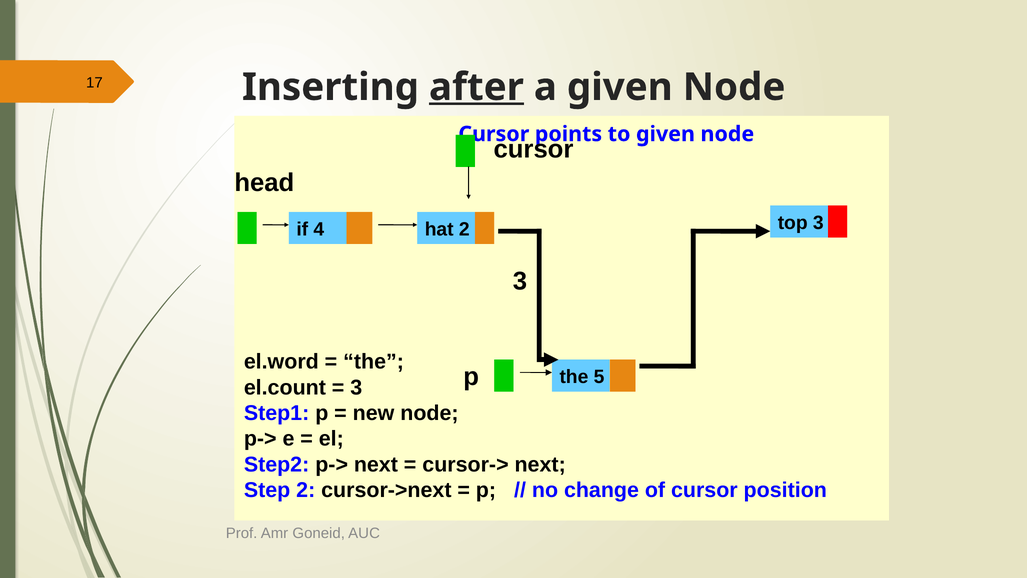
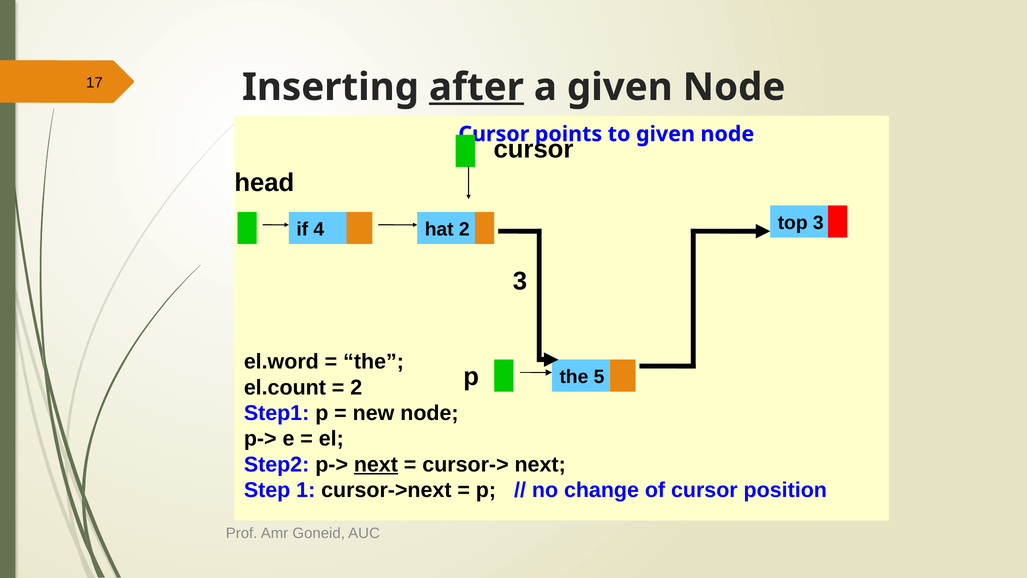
3 at (356, 387): 3 -> 2
next at (376, 464) underline: none -> present
Step 2: 2 -> 1
